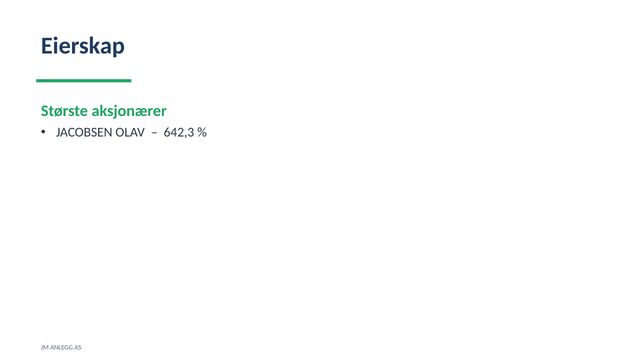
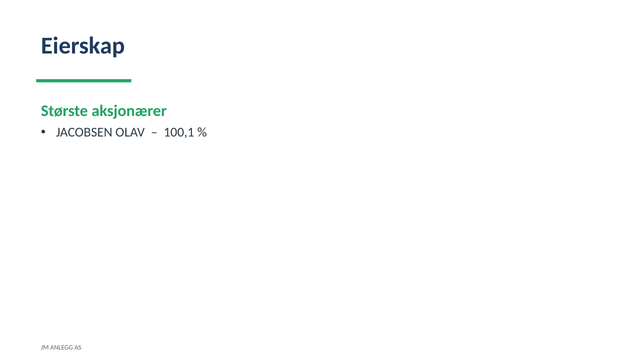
642,3: 642,3 -> 100,1
